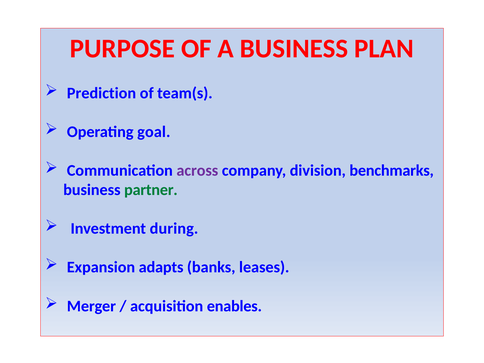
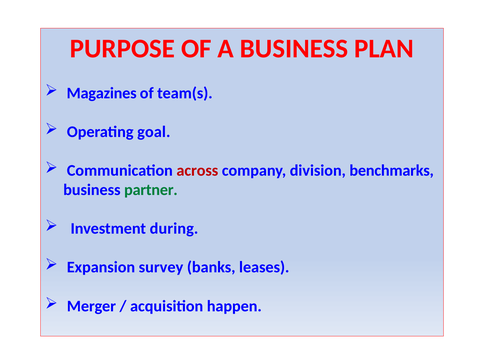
Prediction: Prediction -> Magazines
across colour: purple -> red
adapts: adapts -> survey
enables: enables -> happen
